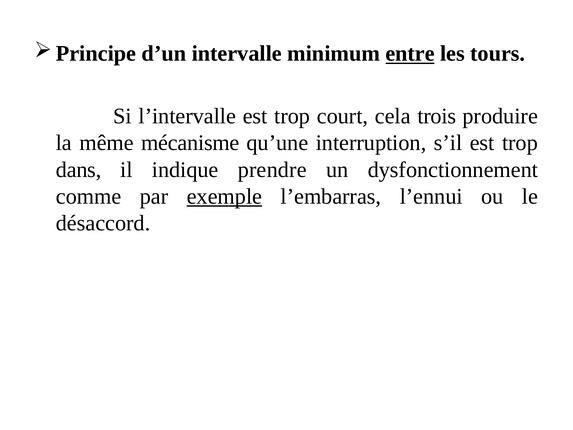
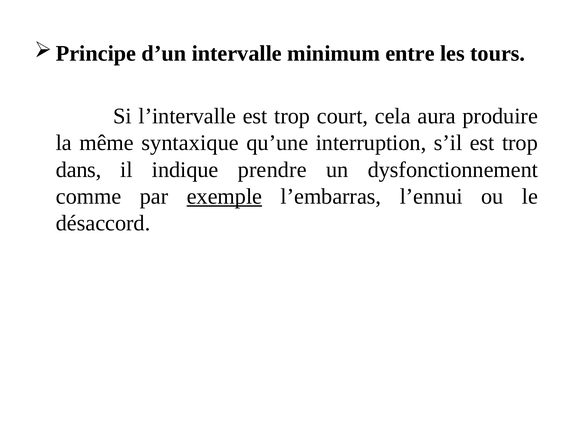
entre underline: present -> none
trois: trois -> aura
mécanisme: mécanisme -> syntaxique
